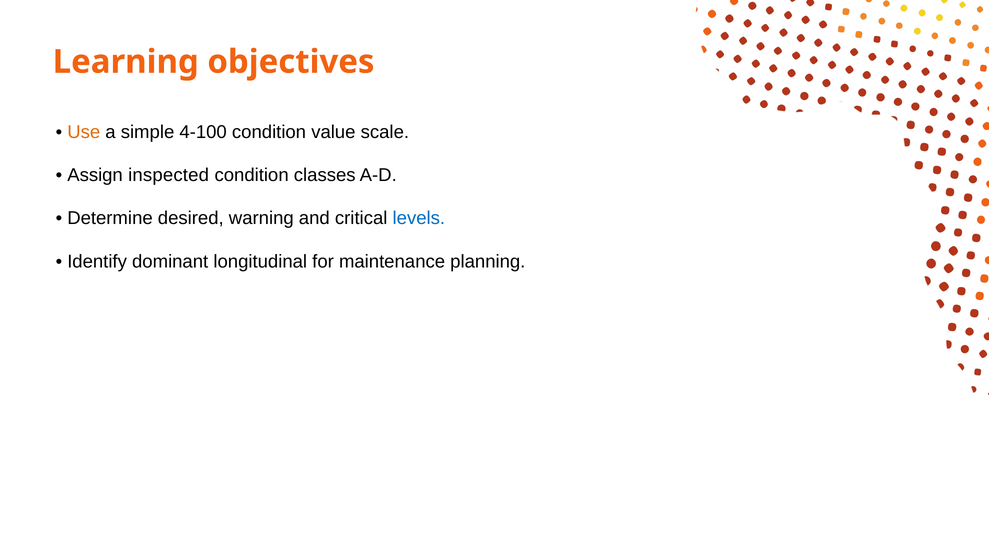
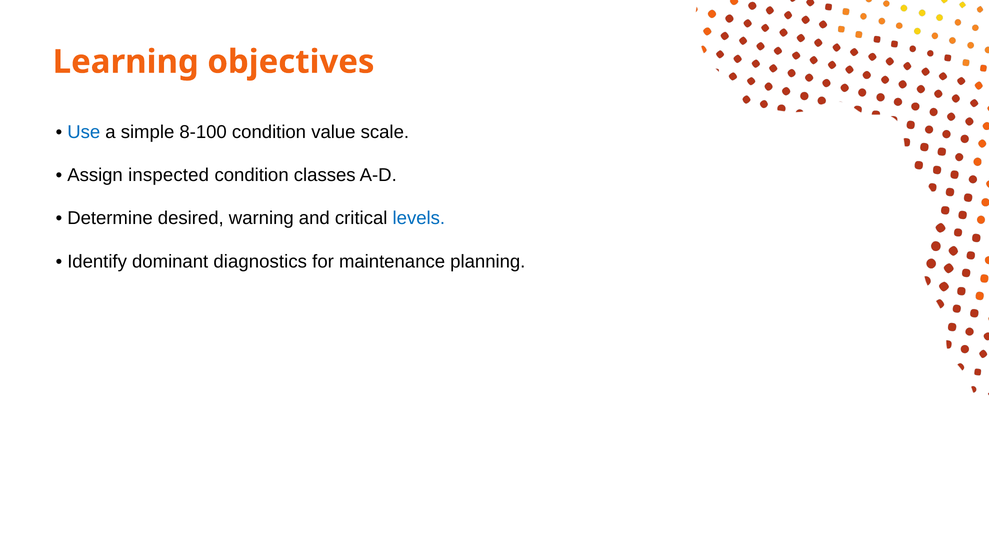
Use colour: orange -> blue
4-100: 4-100 -> 8-100
longitudinal: longitudinal -> diagnostics
